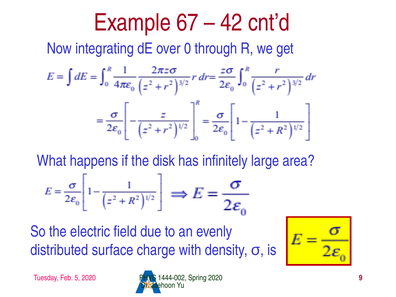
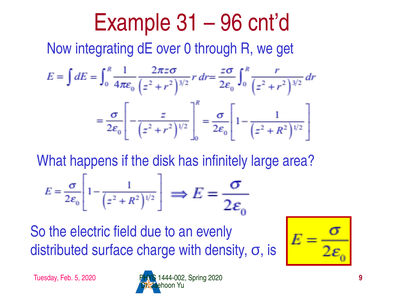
67: 67 -> 31
42: 42 -> 96
